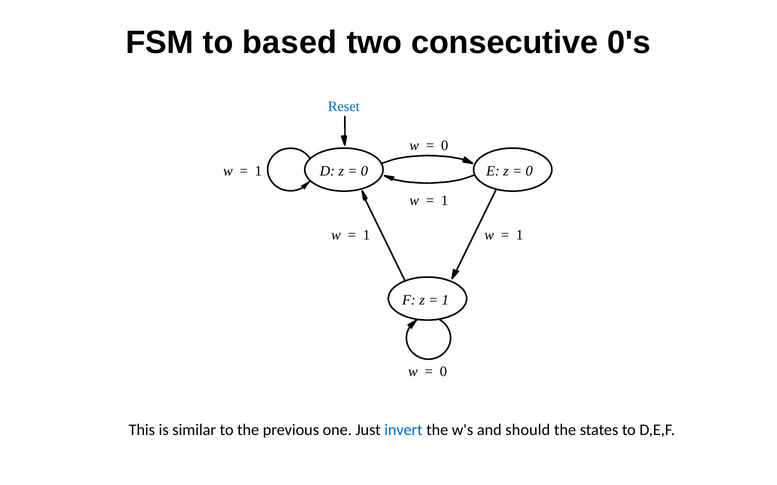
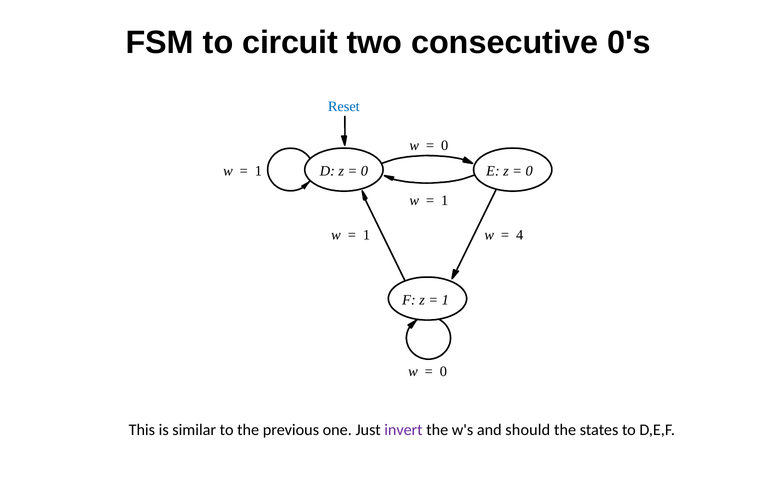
based: based -> circuit
1 at (520, 235): 1 -> 4
invert colour: blue -> purple
